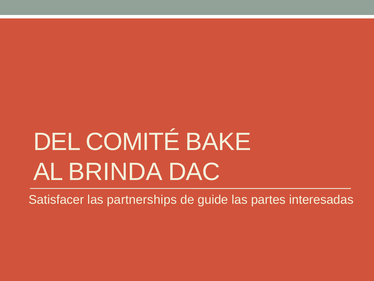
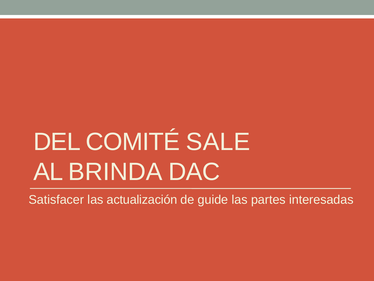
BAKE: BAKE -> SALE
partnerships: partnerships -> actualización
